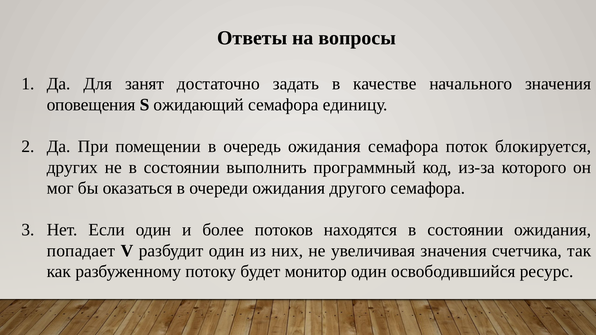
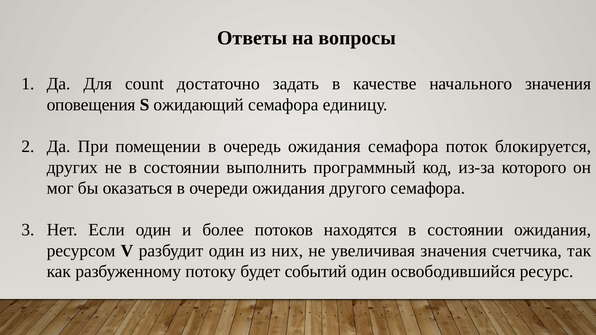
занят: занят -> count
попадает: попадает -> ресурсом
монитор: монитор -> событий
